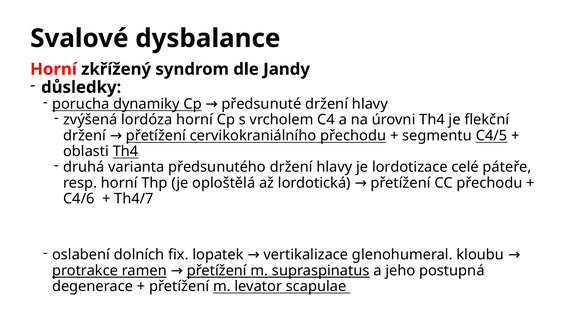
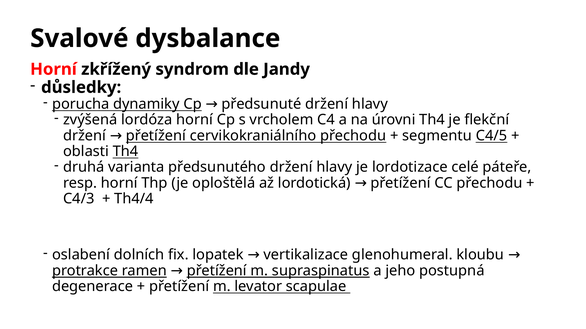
C4/6: C4/6 -> C4/3
Th4/7: Th4/7 -> Th4/4
